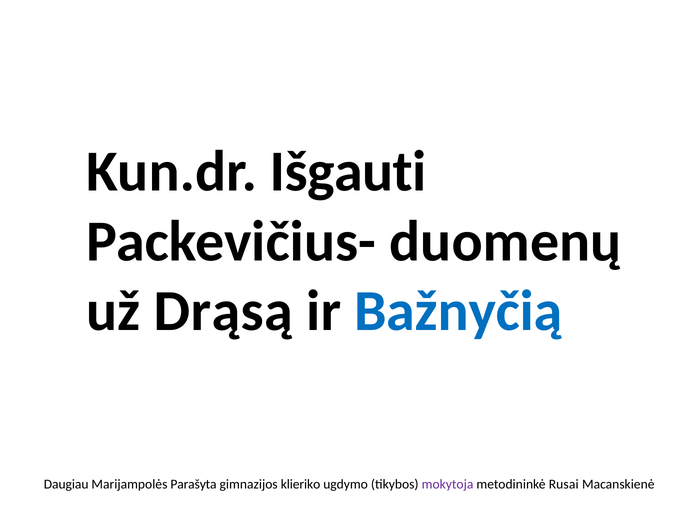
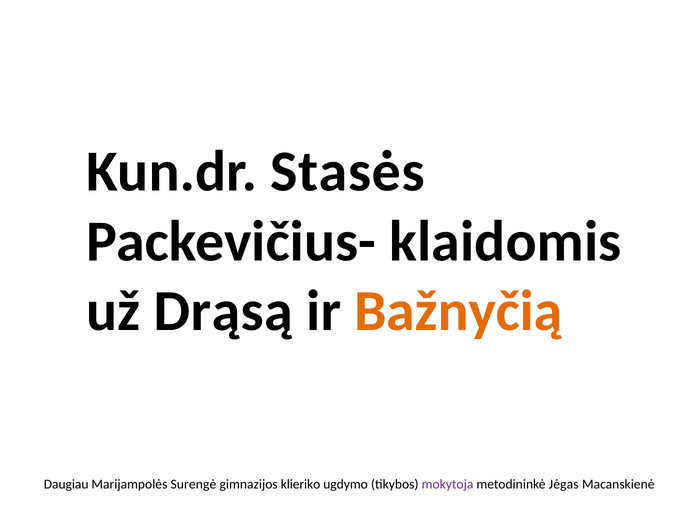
Išgauti: Išgauti -> Stasės
duomenų: duomenų -> klaidomis
Bažnyčią colour: blue -> orange
Parašyta: Parašyta -> Surengė
Rusai: Rusai -> Jėgas
